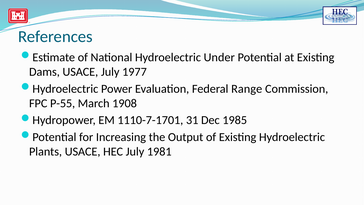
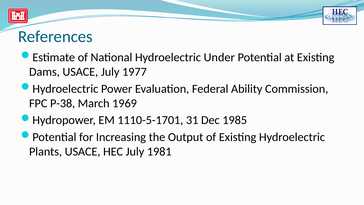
Range: Range -> Ability
P-55: P-55 -> P-38
1908: 1908 -> 1969
1110-7-1701: 1110-7-1701 -> 1110-5-1701
